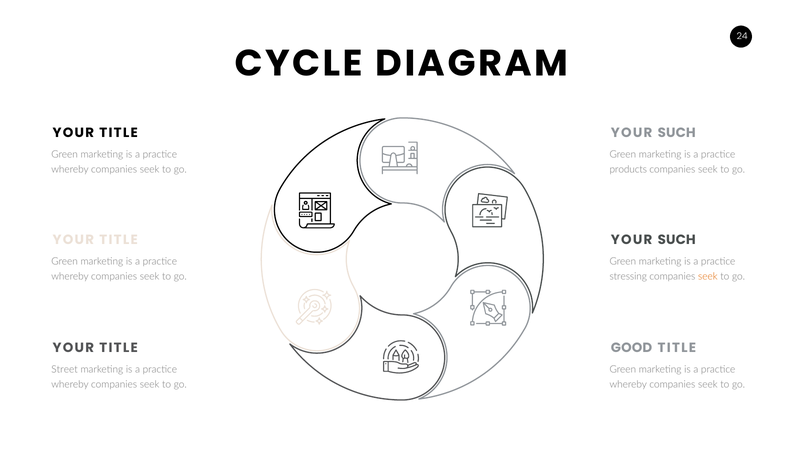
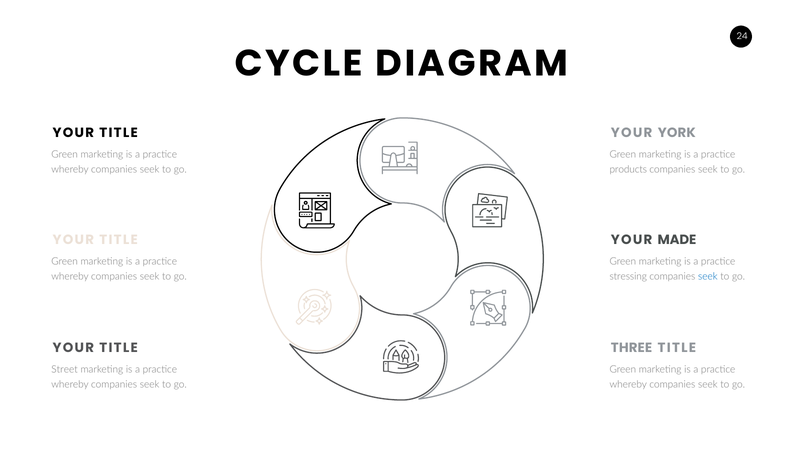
SUCH at (677, 133): SUCH -> YORK
SUCH at (677, 240): SUCH -> MADE
seek at (708, 276) colour: orange -> blue
GOOD: GOOD -> THREE
